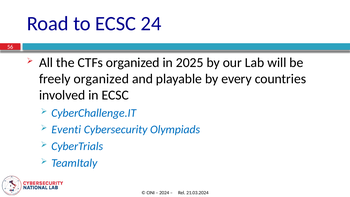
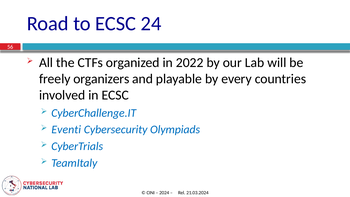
2025: 2025 -> 2022
freely organized: organized -> organizers
